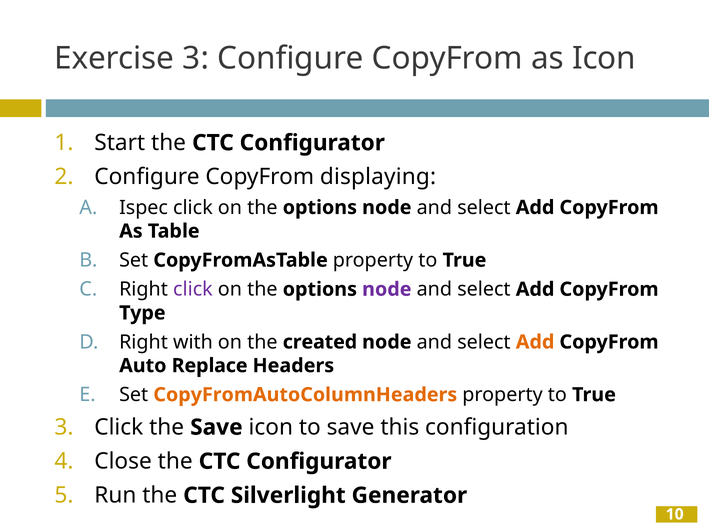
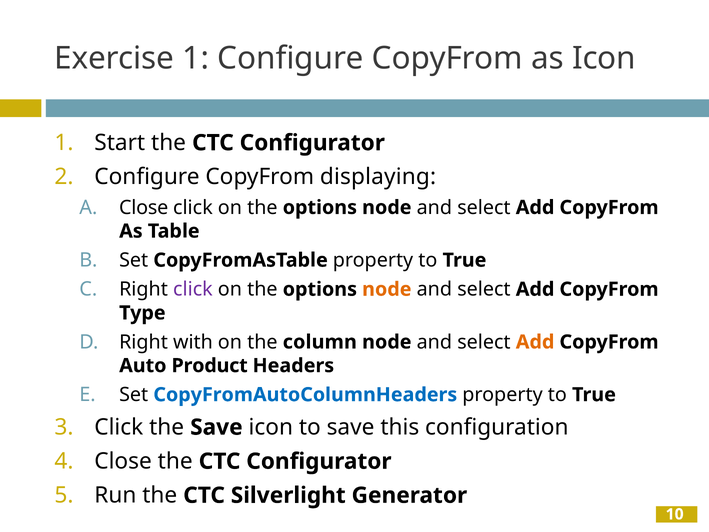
Exercise 3: 3 -> 1
Ispec at (144, 207): Ispec -> Close
node at (387, 289) colour: purple -> orange
created: created -> column
Replace: Replace -> Product
CopyFromAutoColumnHeaders colour: orange -> blue
